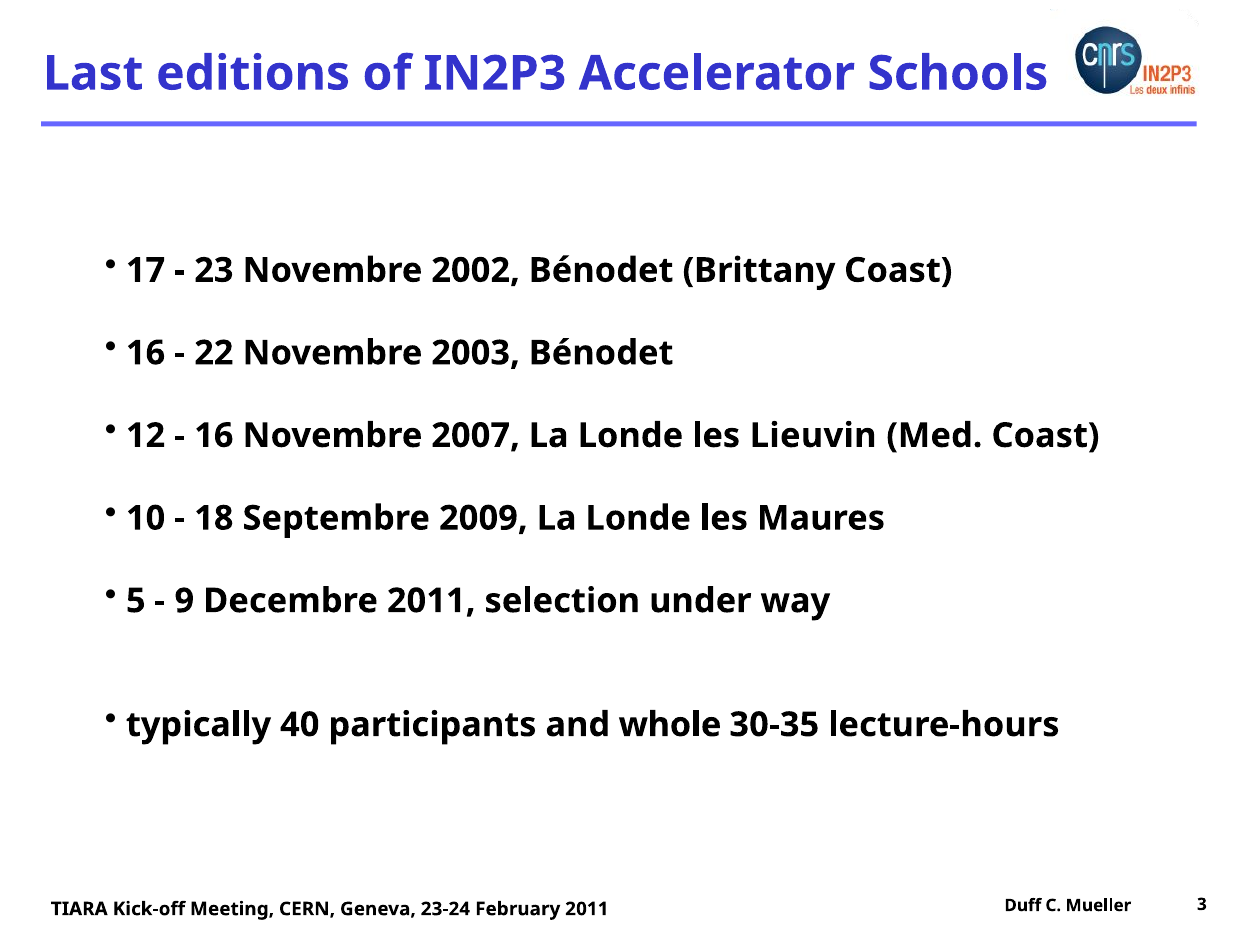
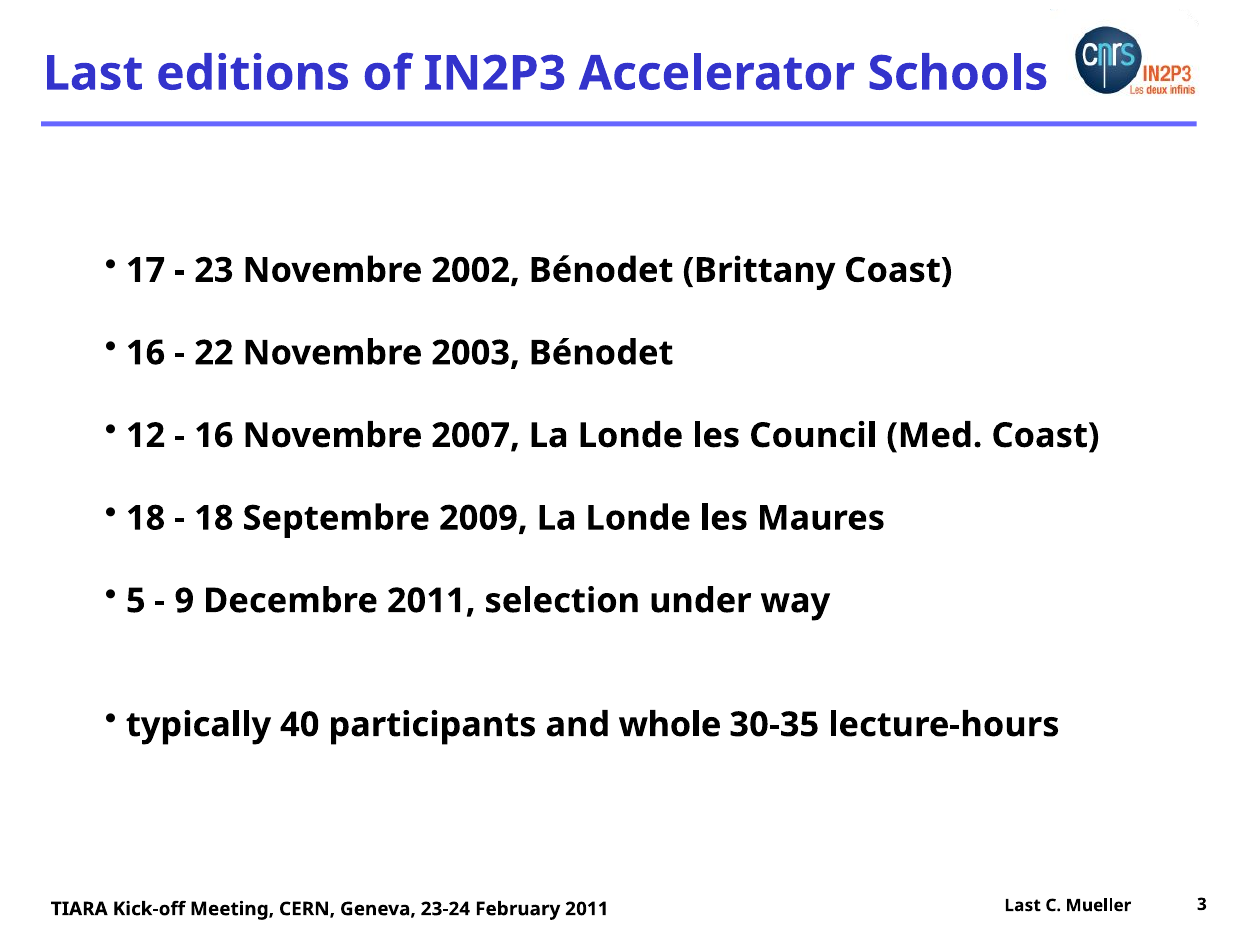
Lieuvin: Lieuvin -> Council
10 at (146, 518): 10 -> 18
2011 Duff: Duff -> Last
